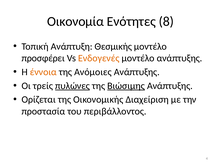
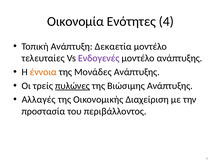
Ενότητες 8: 8 -> 4
Θεσμικής: Θεσμικής -> Δεκαετία
προσφέρει: προσφέρει -> τελευταίες
Ενδογενές colour: orange -> purple
Ανόμοιες: Ανόμοιες -> Μονάδες
Βιώσιμης underline: present -> none
Ορίζεται: Ορίζεται -> Αλλαγές
